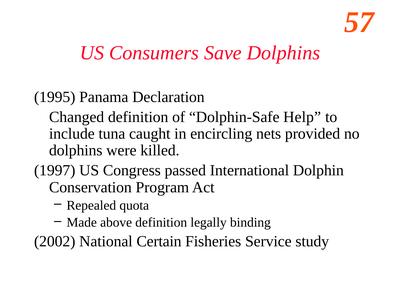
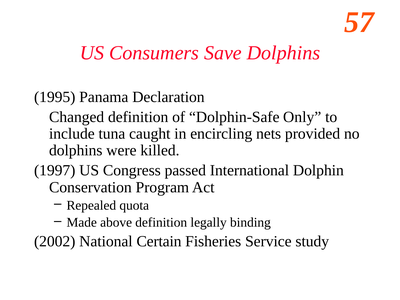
Help: Help -> Only
